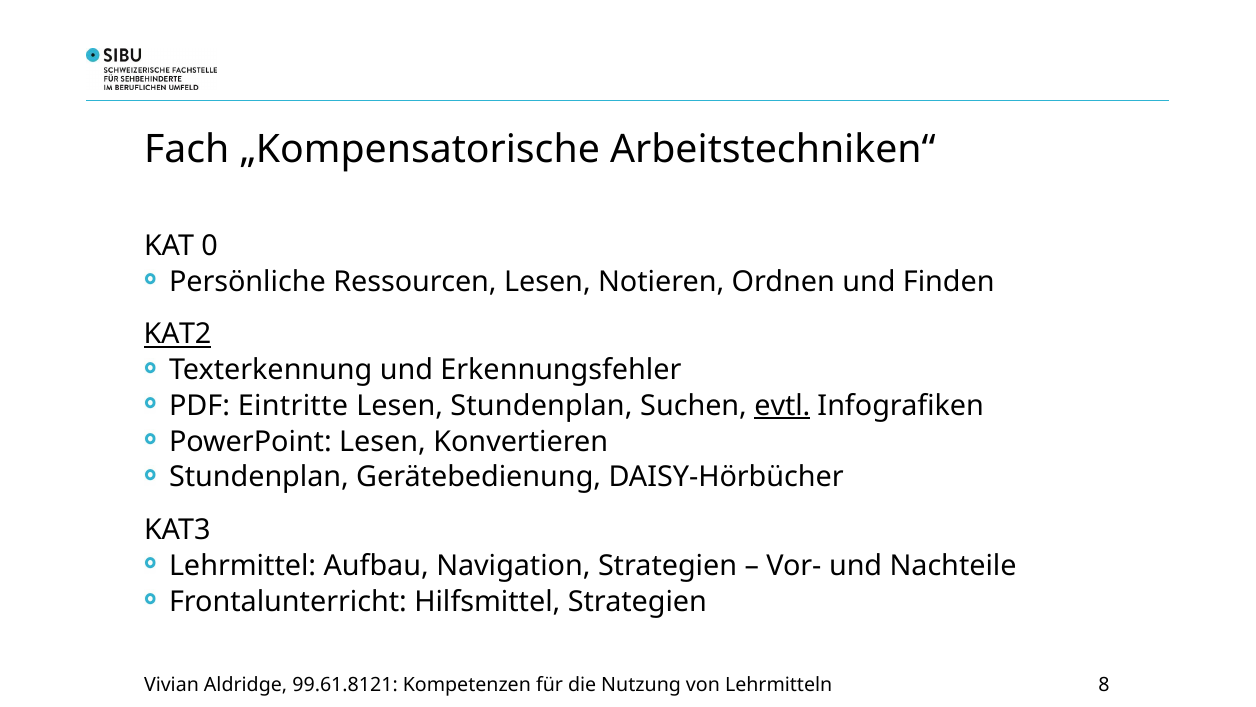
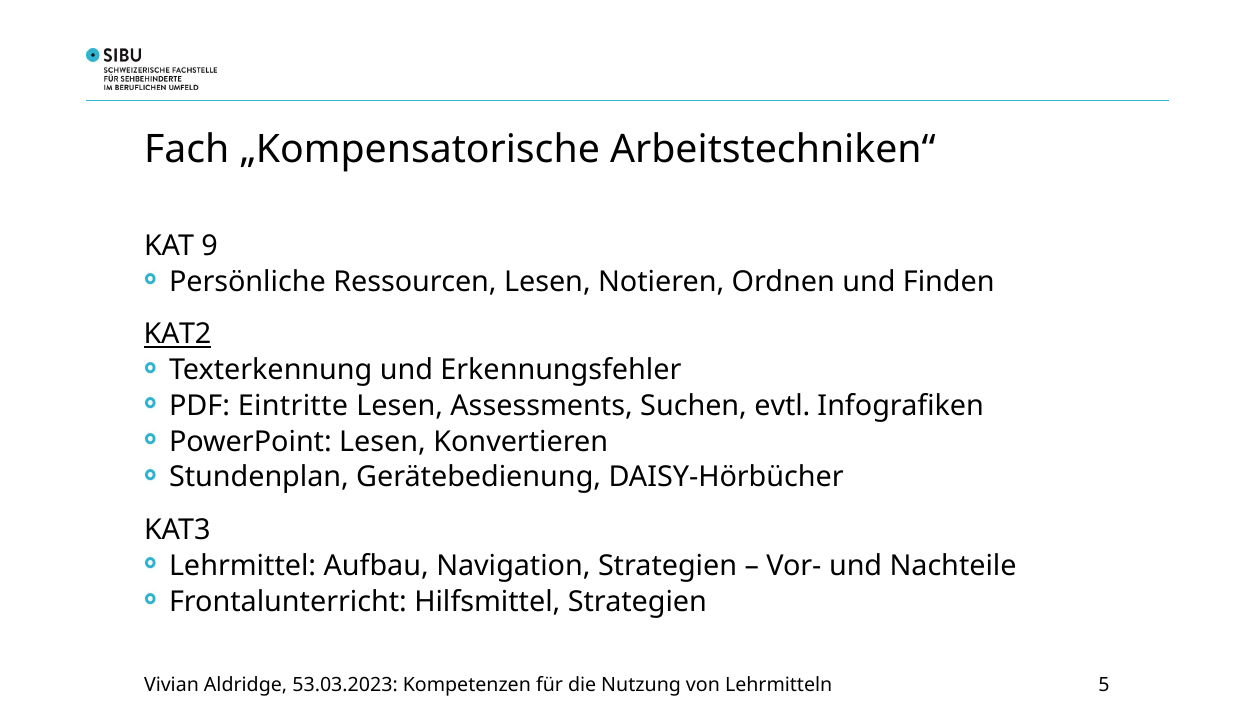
0: 0 -> 9
Lesen Stundenplan: Stundenplan -> Assessments
evtl underline: present -> none
99.61.8121: 99.61.8121 -> 53.03.2023
8: 8 -> 5
